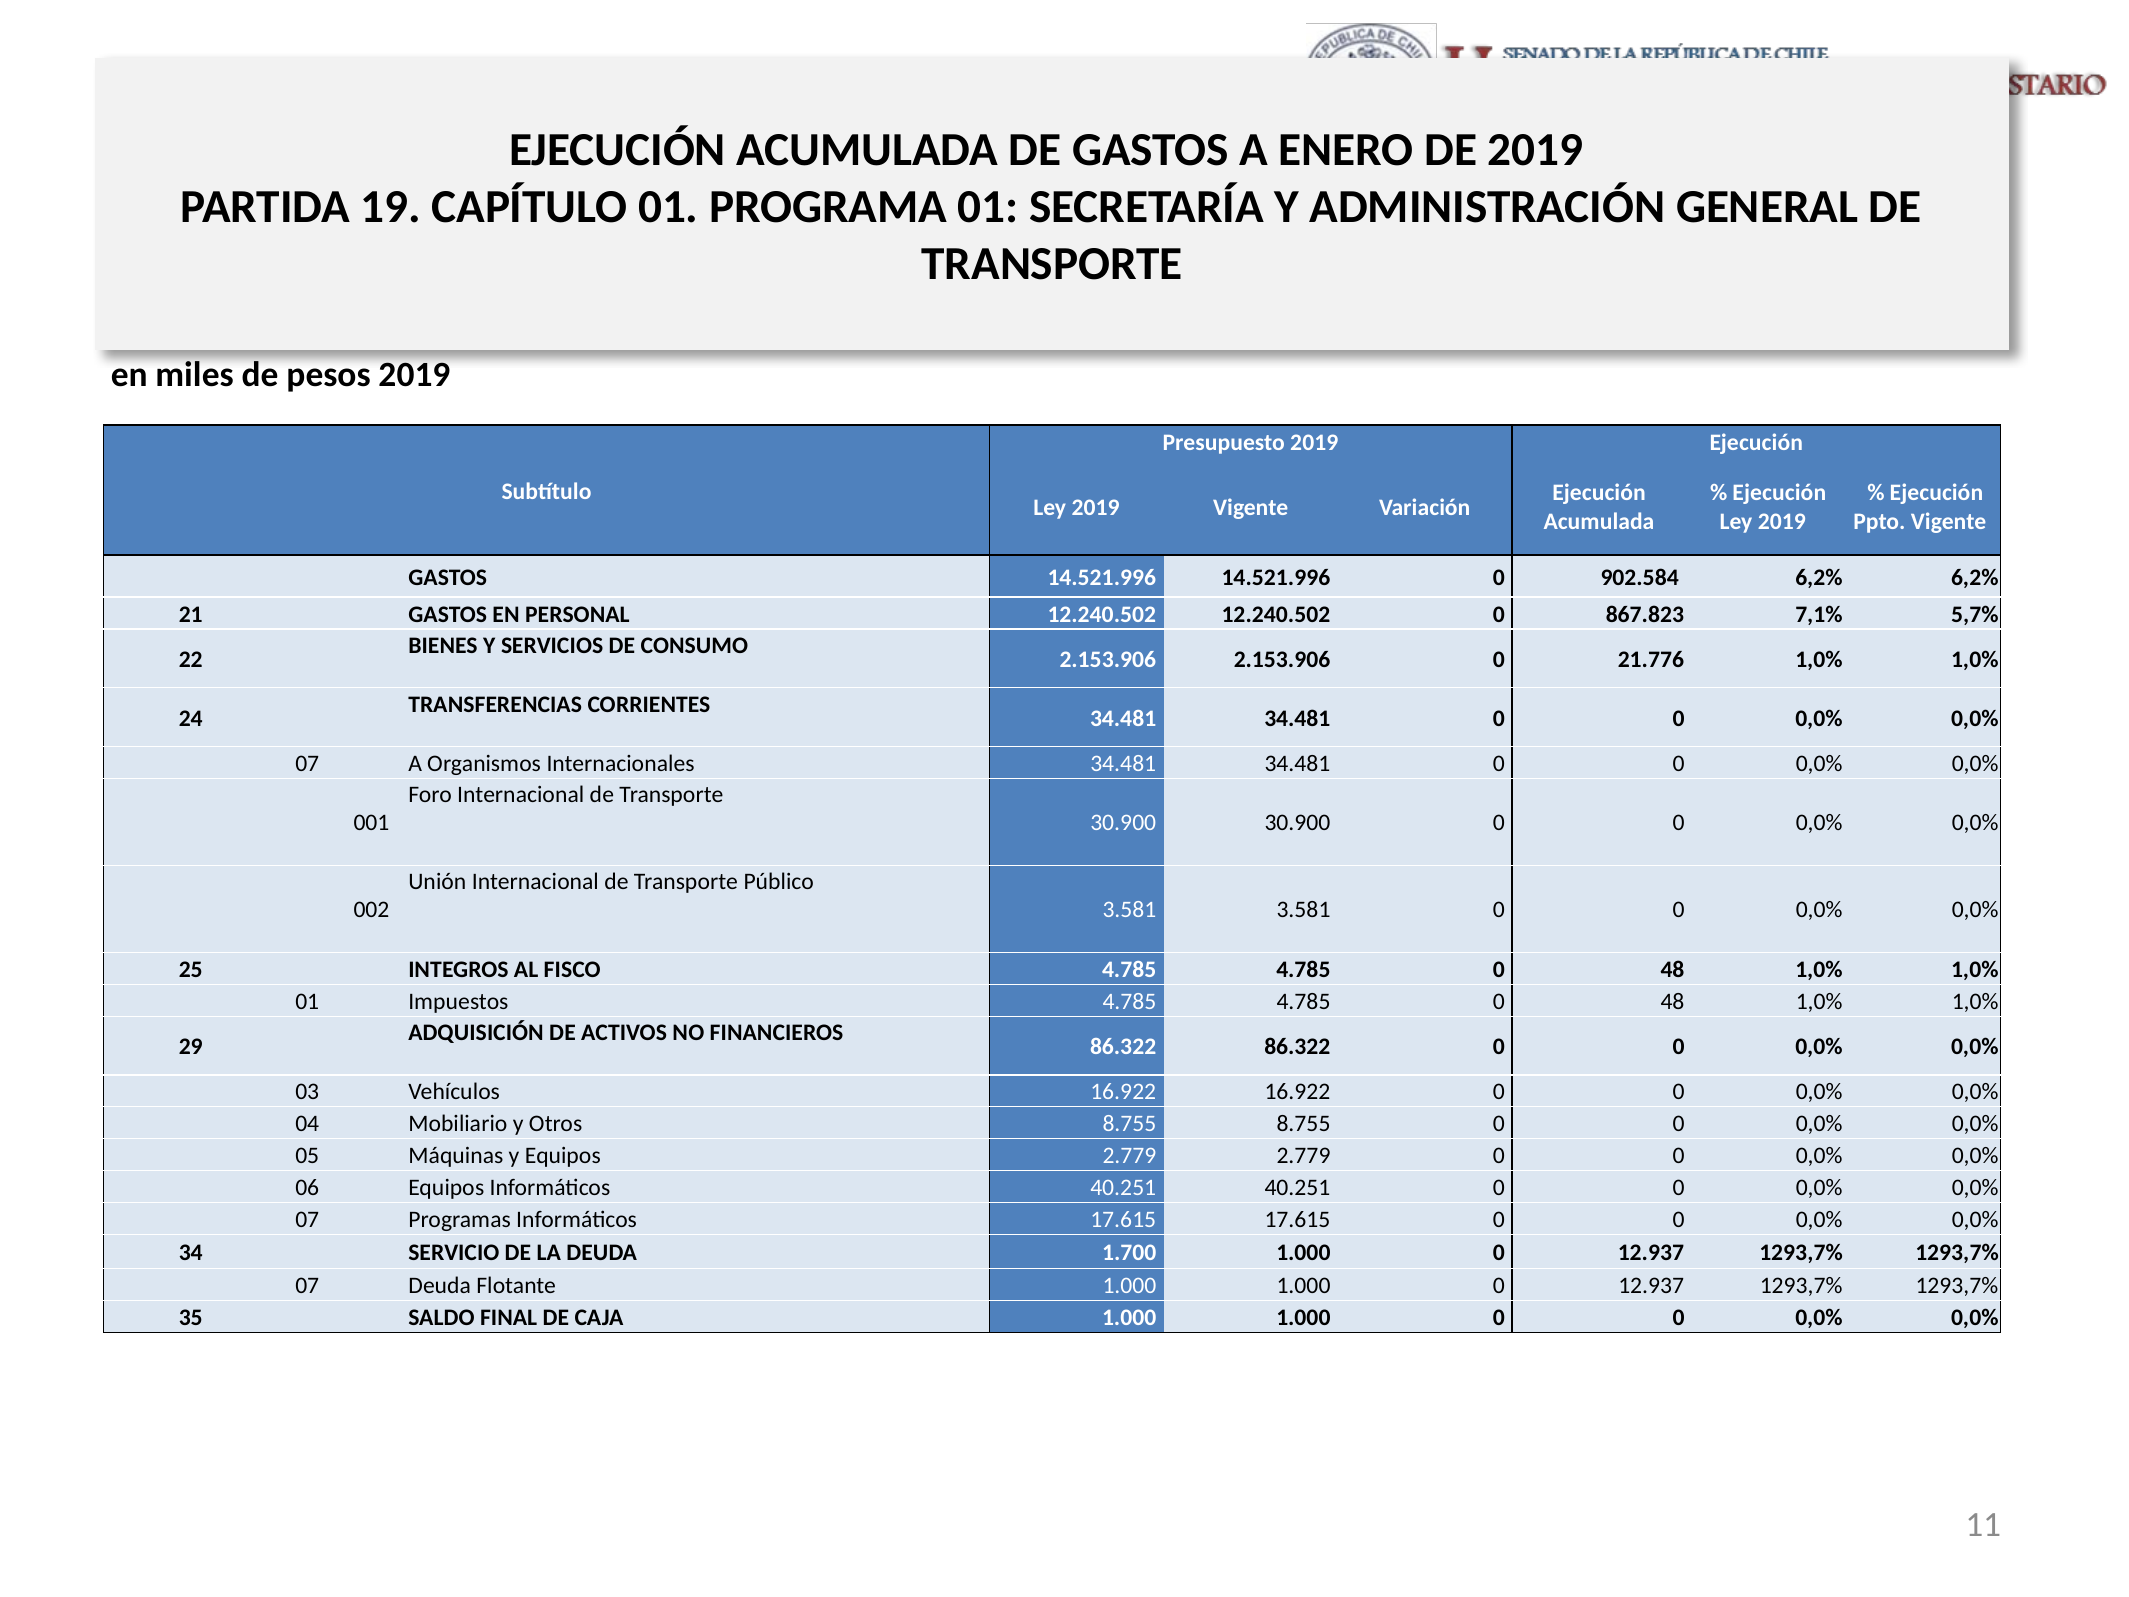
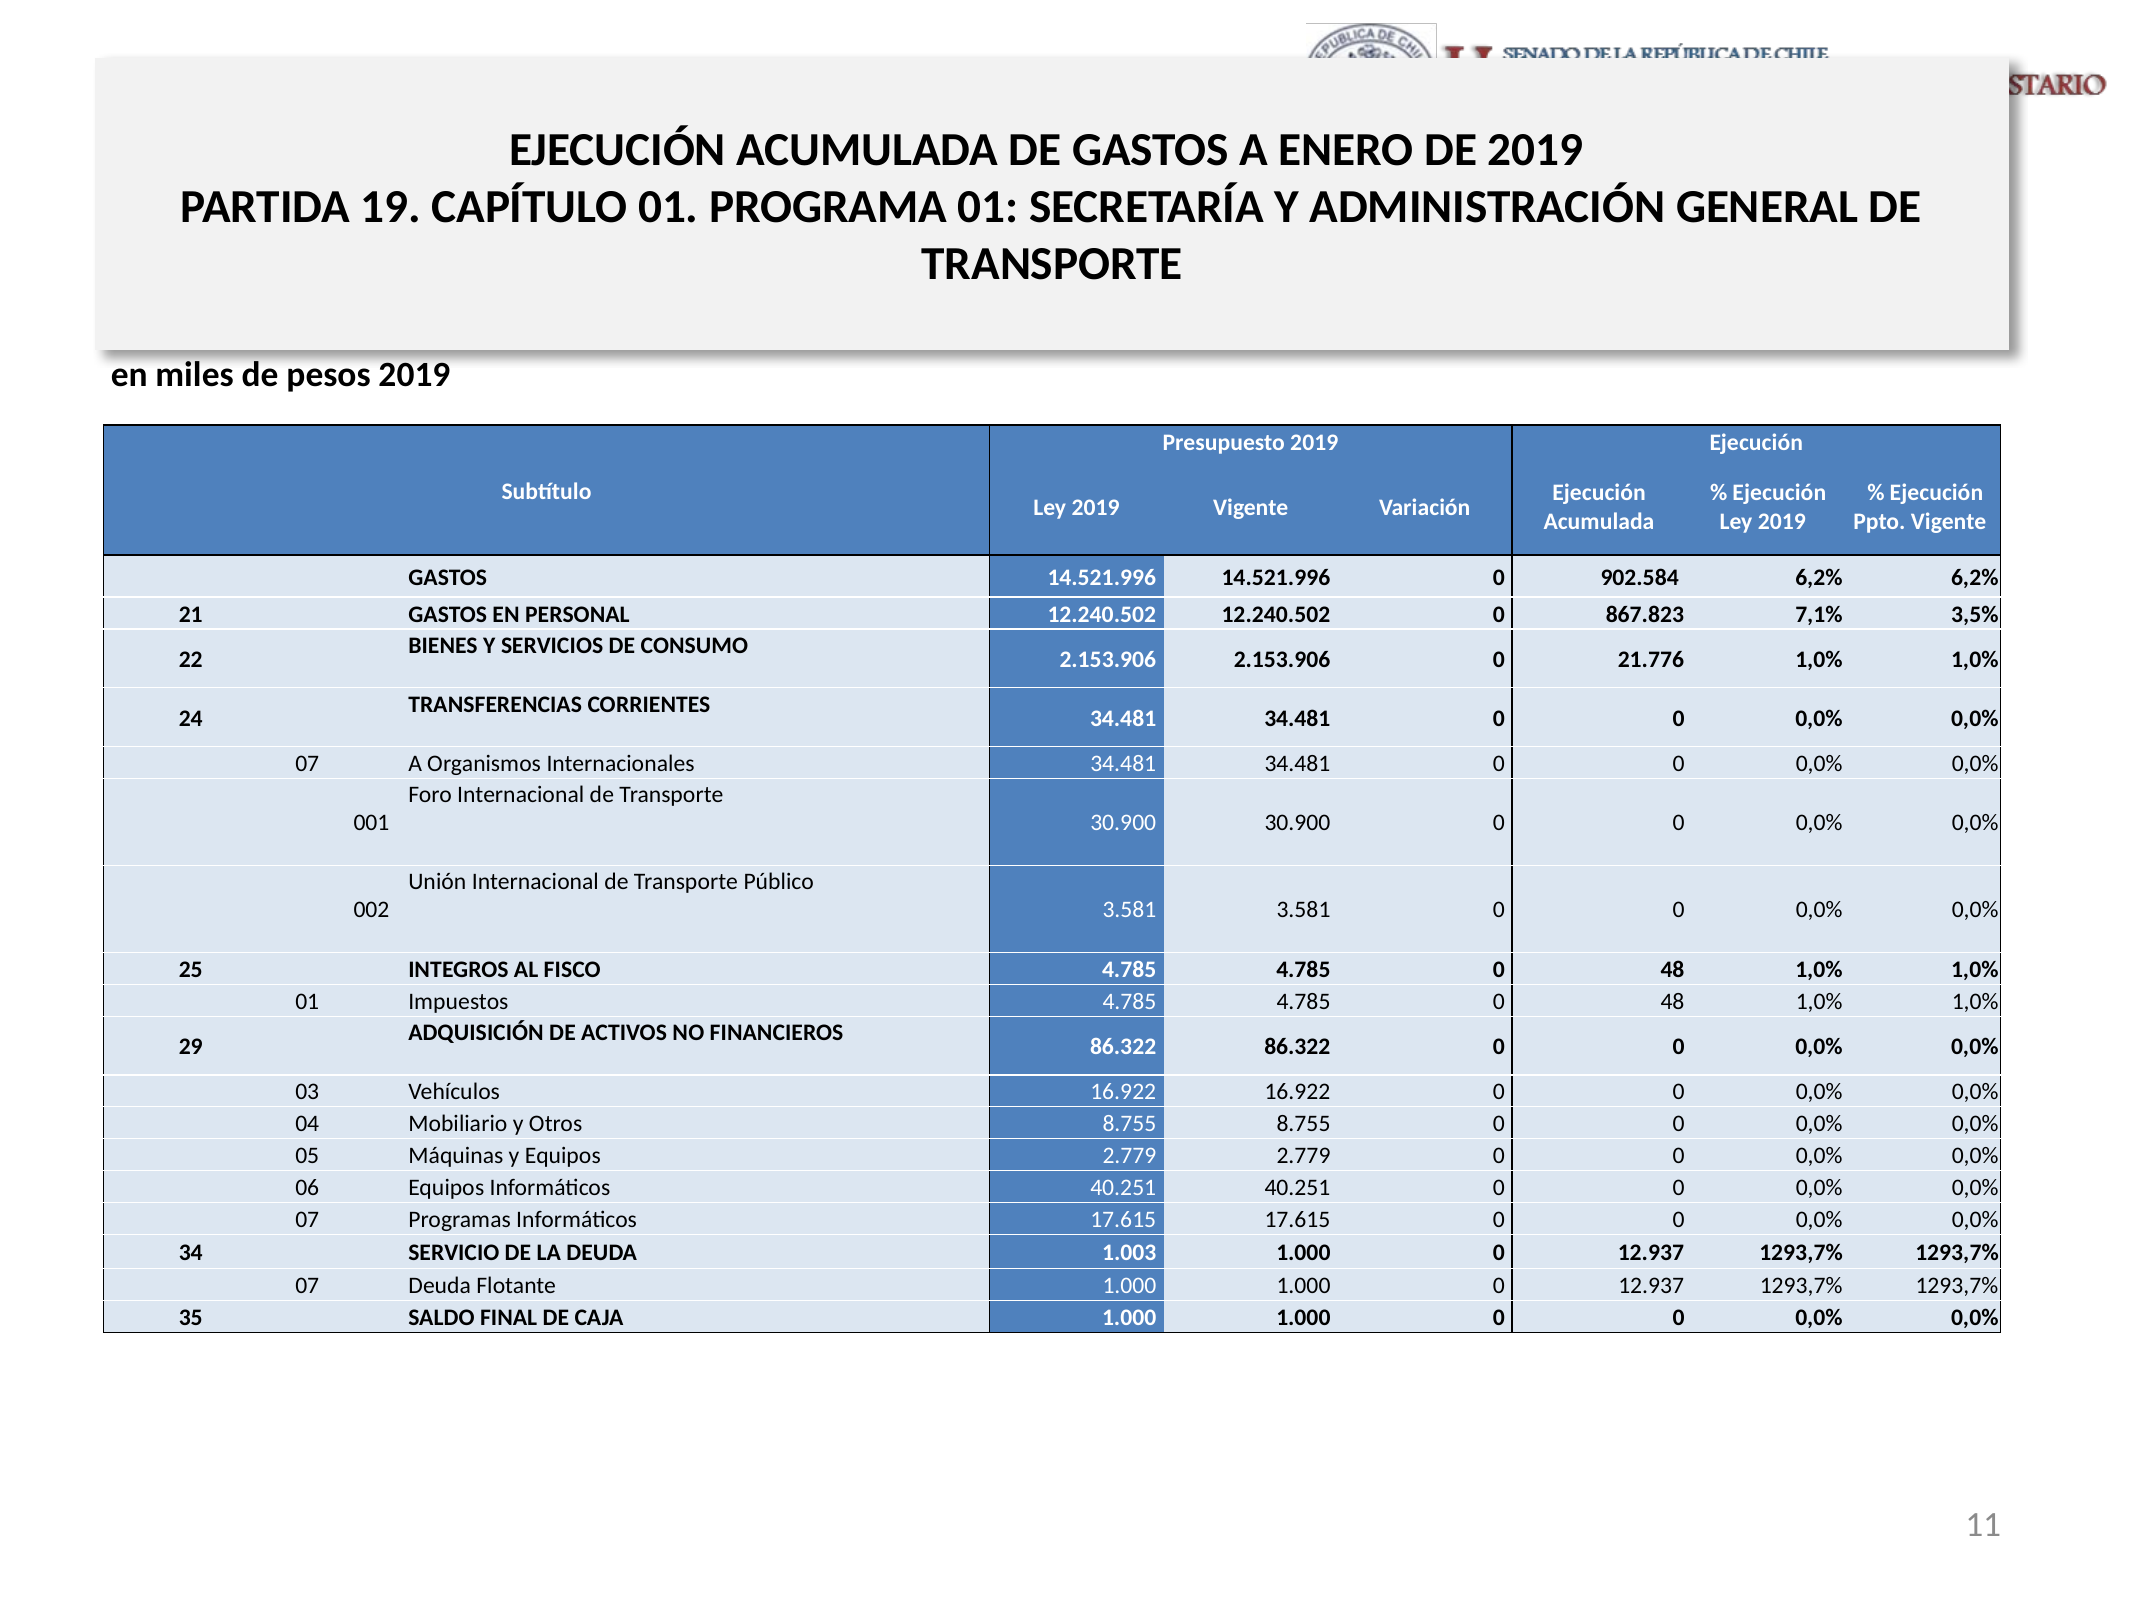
5,7%: 5,7% -> 3,5%
1.700: 1.700 -> 1.003
